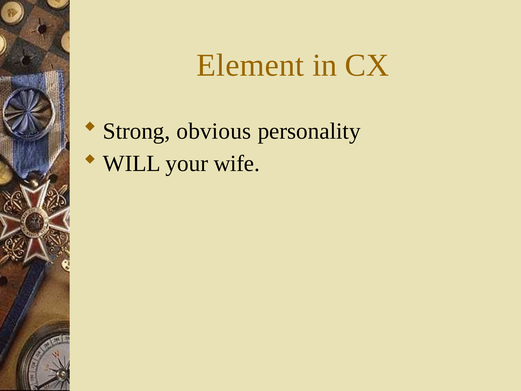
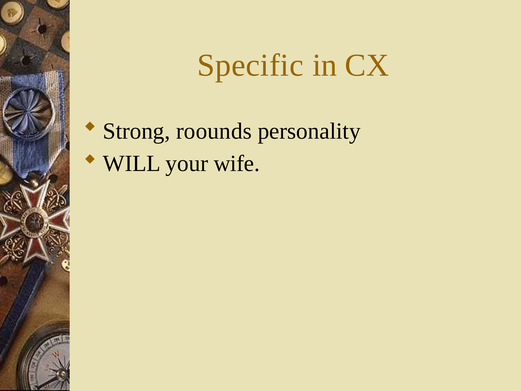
Element: Element -> Specific
obvious: obvious -> roounds
